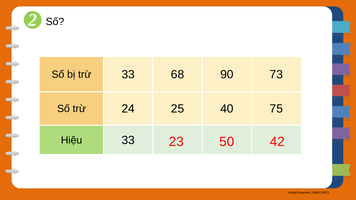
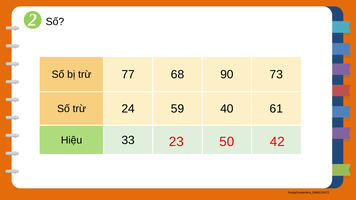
trừ 33: 33 -> 77
25: 25 -> 59
75: 75 -> 61
